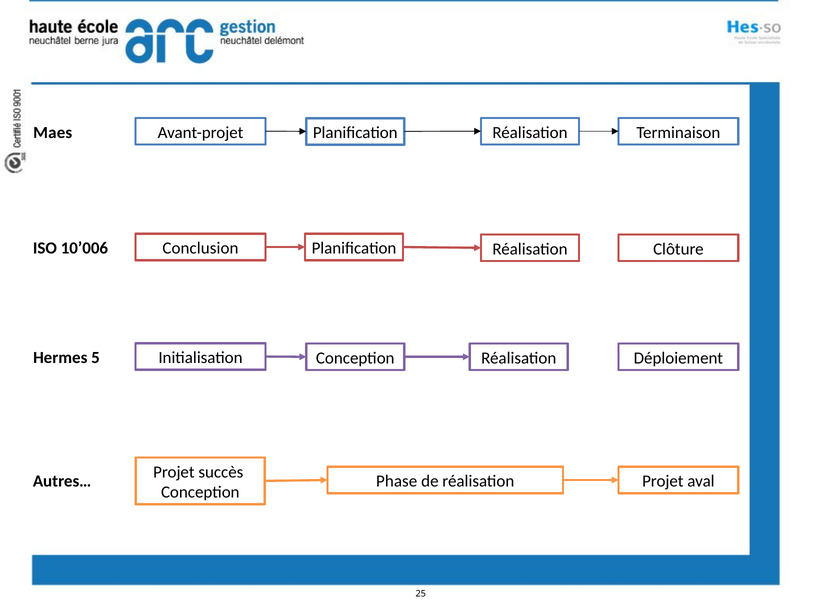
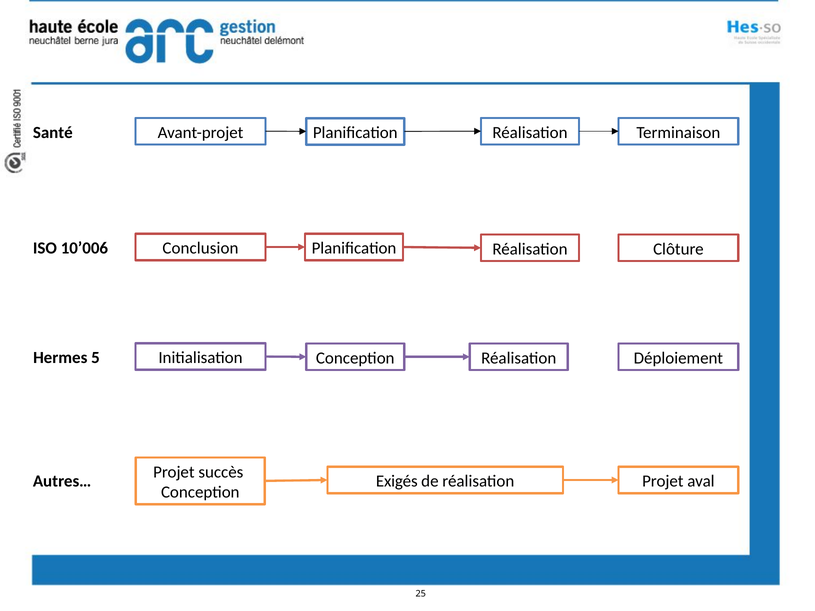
Maes: Maes -> Santé
Phase: Phase -> Exigés
